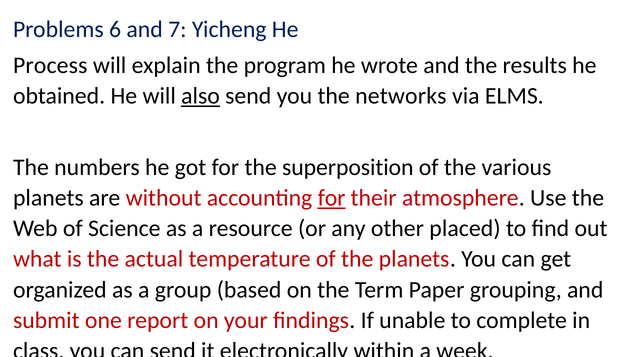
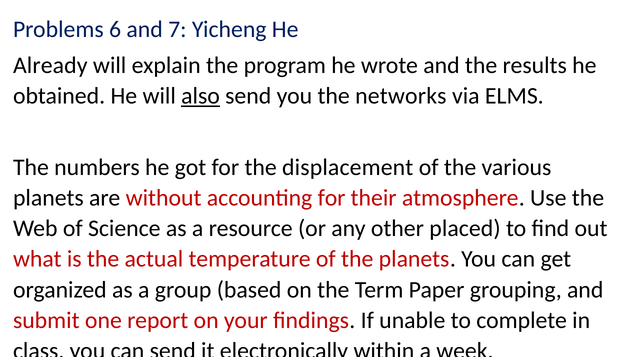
Process: Process -> Already
superposition: superposition -> displacement
for at (332, 198) underline: present -> none
